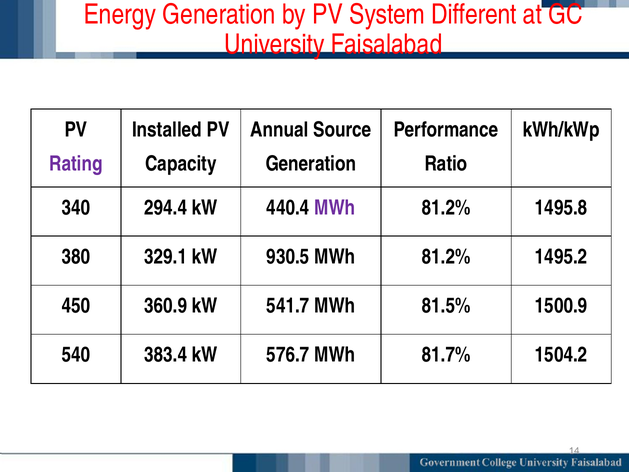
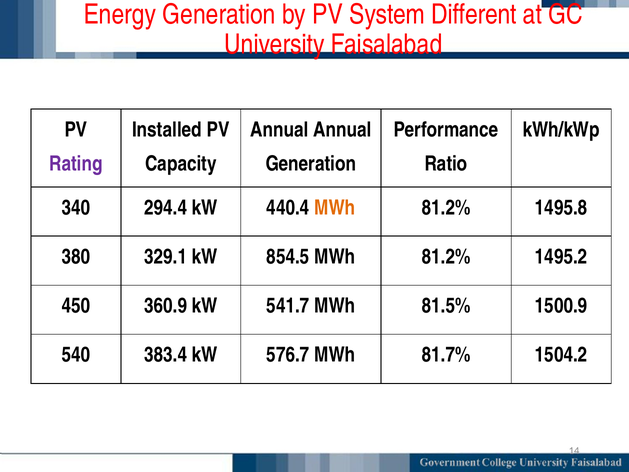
Annual Source: Source -> Annual
MWh at (335, 208) colour: purple -> orange
930.5: 930.5 -> 854.5
